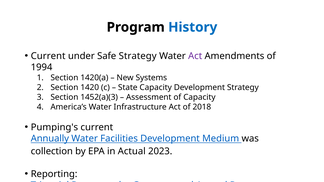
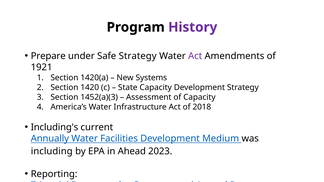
History colour: blue -> purple
Current at (48, 56): Current -> Prepare
1994: 1994 -> 1921
Pumping's: Pumping's -> Including's
collection: collection -> including
Actual: Actual -> Ahead
